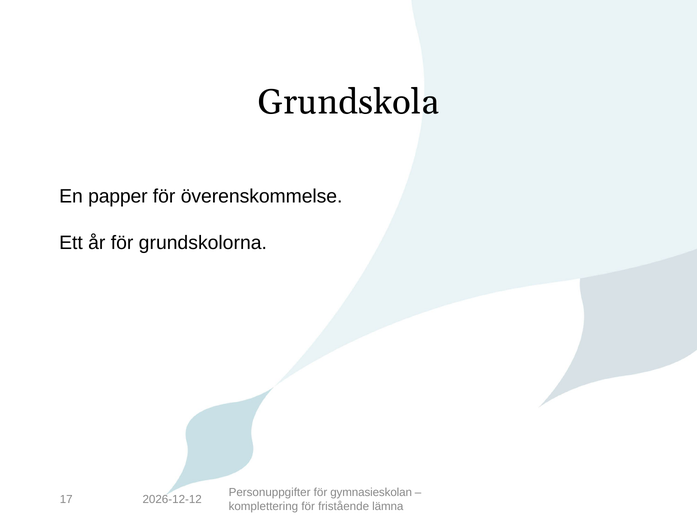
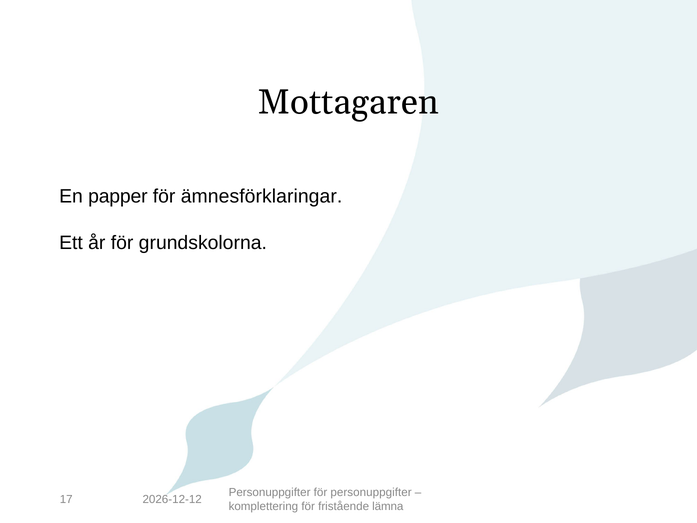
Grundskola: Grundskola -> Mottagaren
överenskommelse: överenskommelse -> ämnesförklaringar
för gymnasieskolan: gymnasieskolan -> personuppgifter
